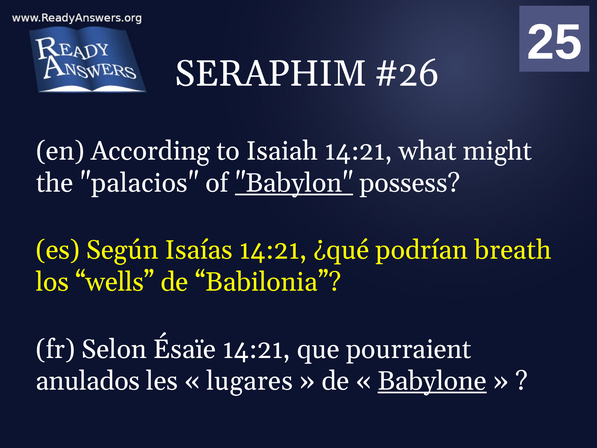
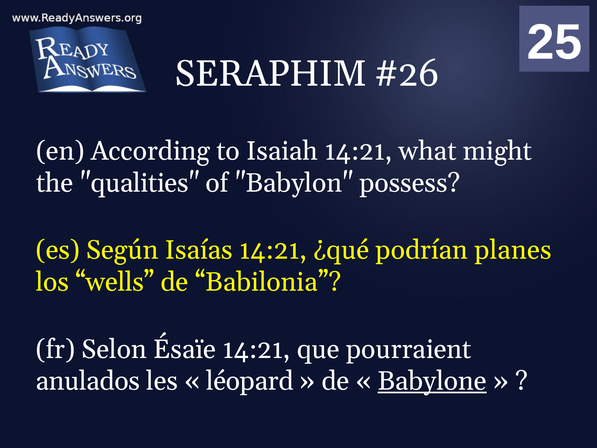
palacios: palacios -> qualities
Babylon underline: present -> none
breath: breath -> planes
lugares: lugares -> léopard
